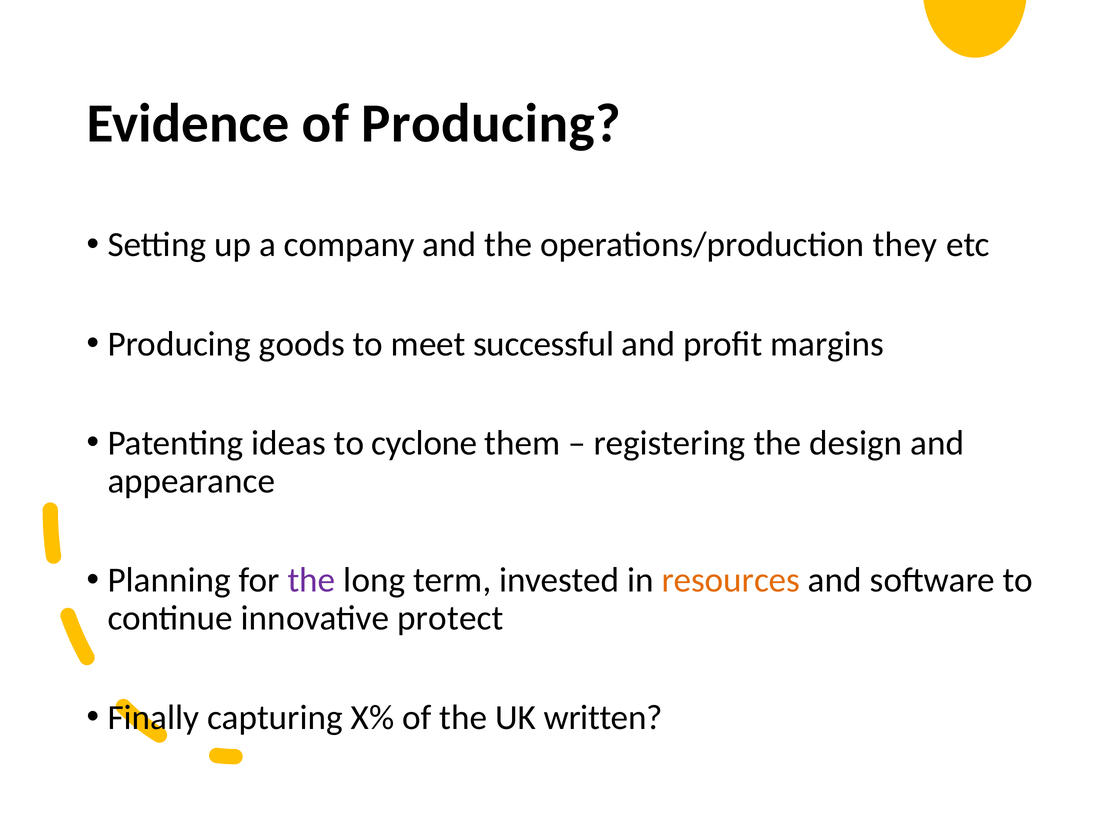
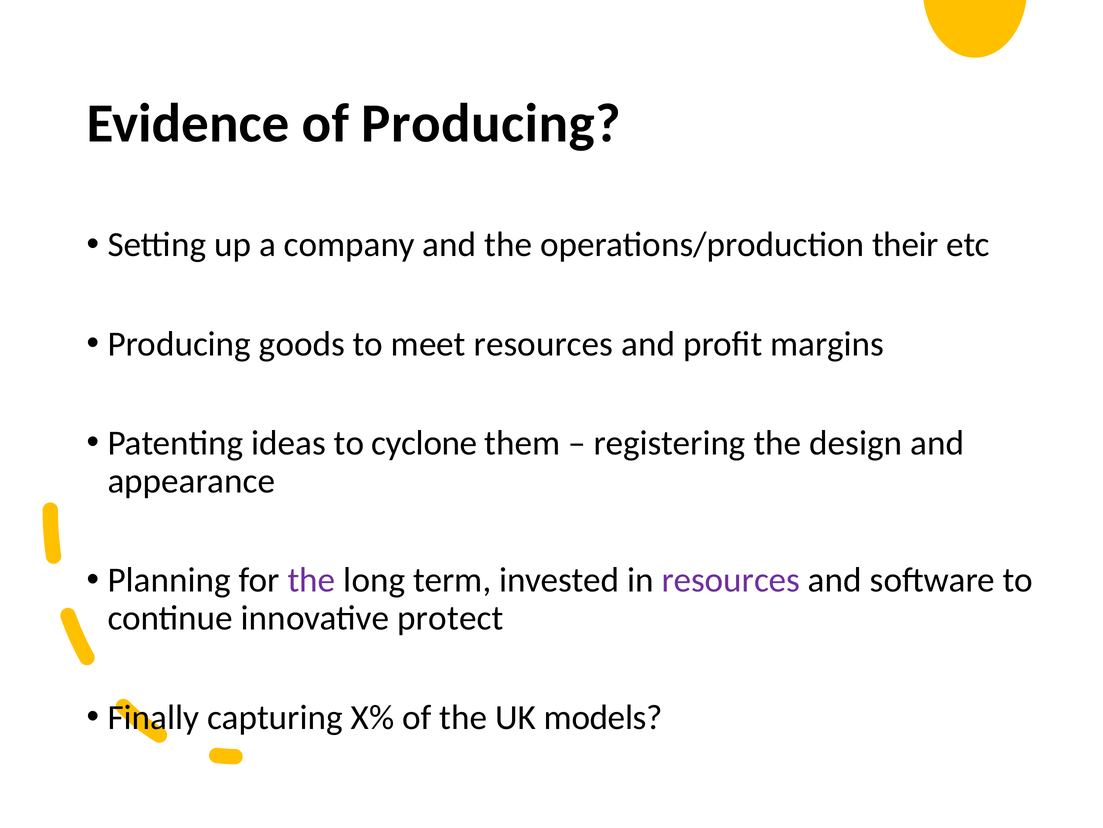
they: they -> their
meet successful: successful -> resources
resources at (731, 580) colour: orange -> purple
written: written -> models
